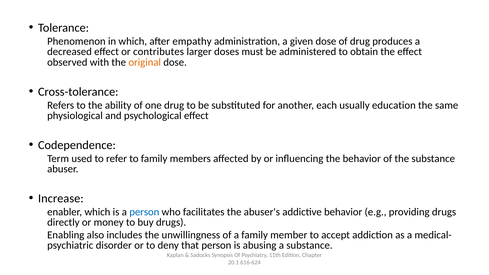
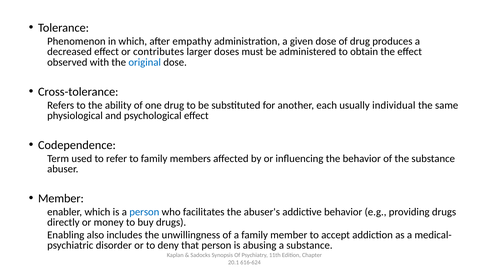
original colour: orange -> blue
education: education -> individual
Increase at (61, 198): Increase -> Member
